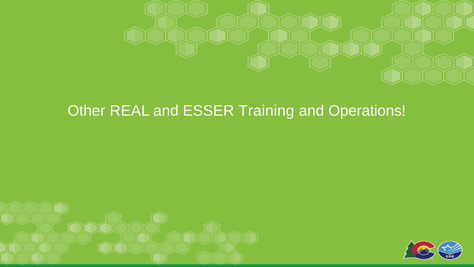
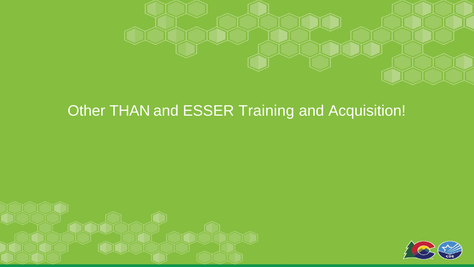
REAL: REAL -> THAN
Operations: Operations -> Acquisition
